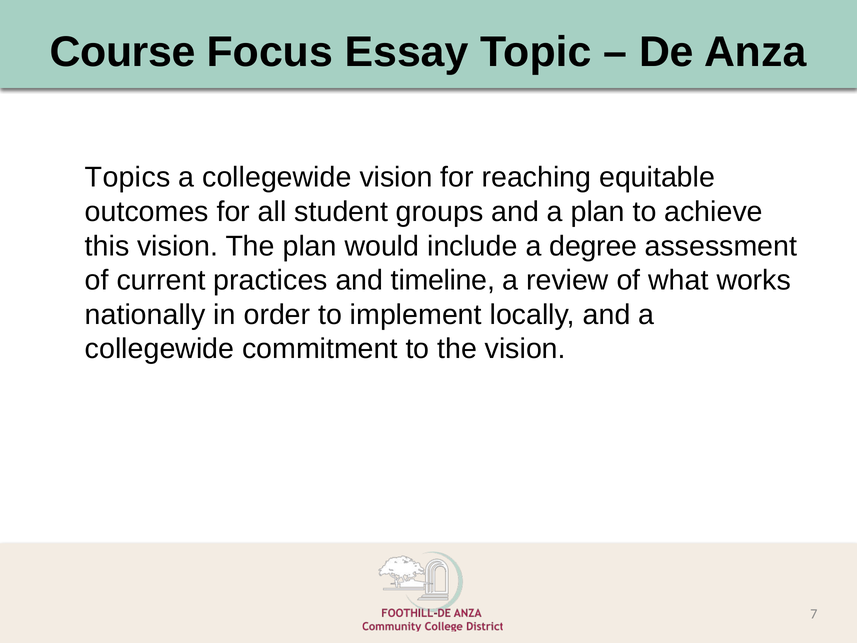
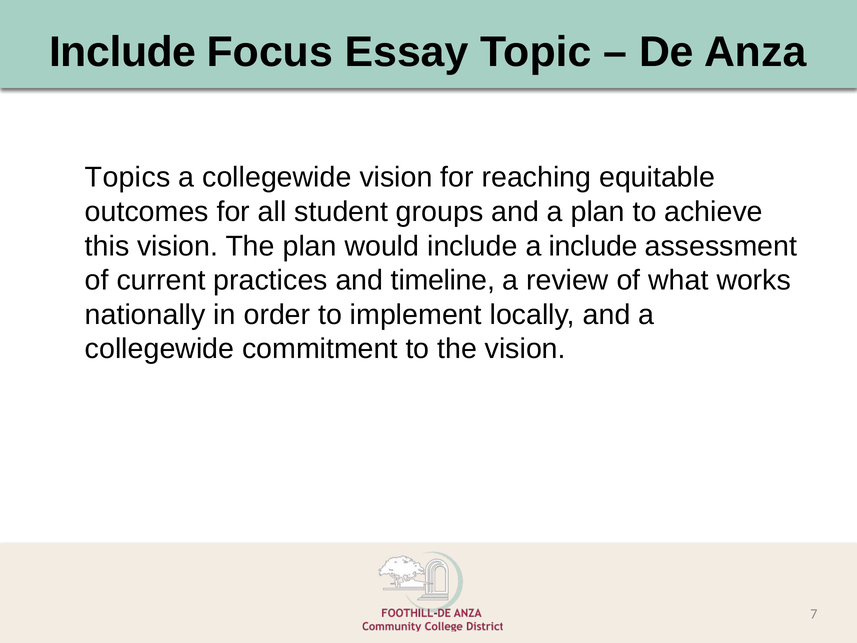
Course at (123, 52): Course -> Include
a degree: degree -> include
